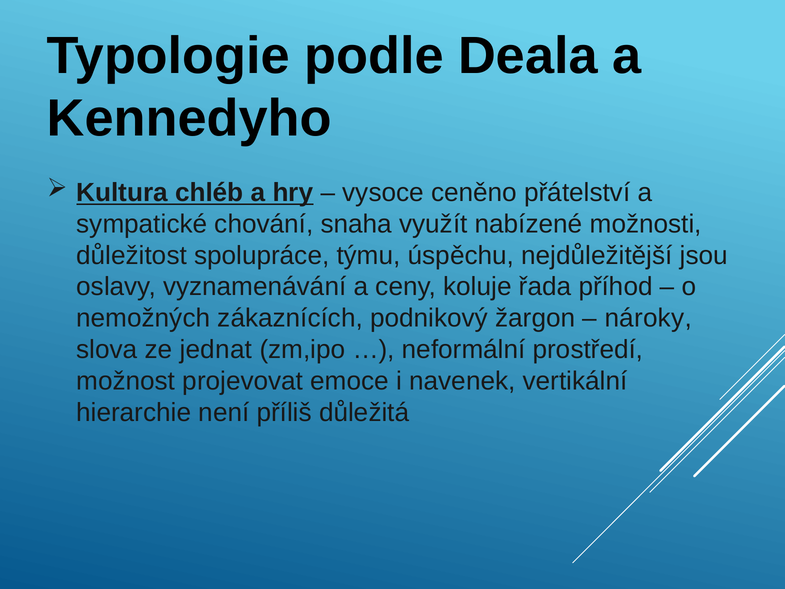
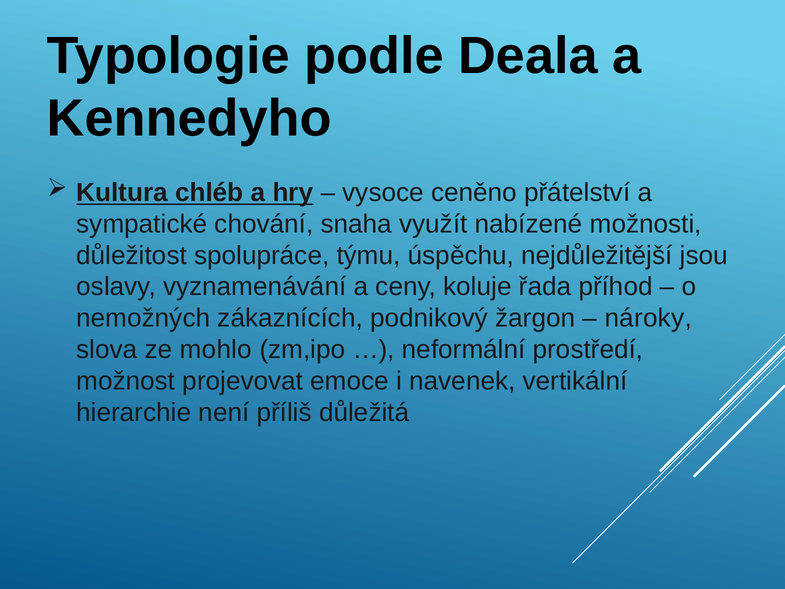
jednat: jednat -> mohlo
